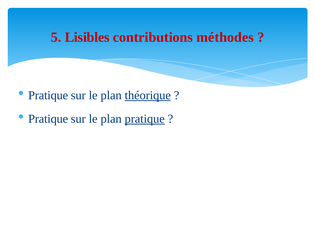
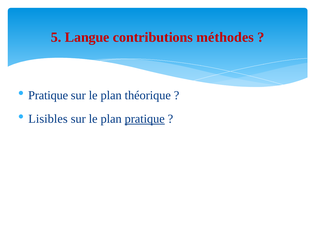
Lisibles: Lisibles -> Langue
théorique underline: present -> none
Pratique at (48, 119): Pratique -> Lisibles
